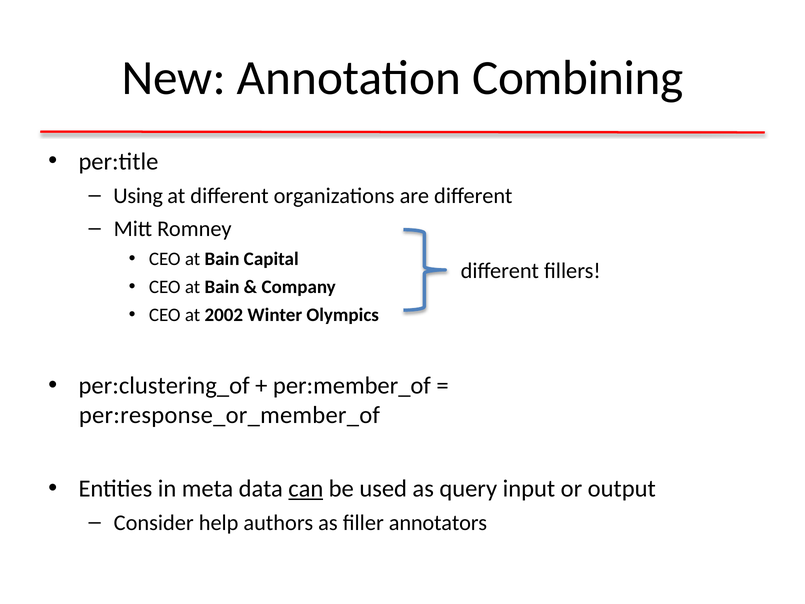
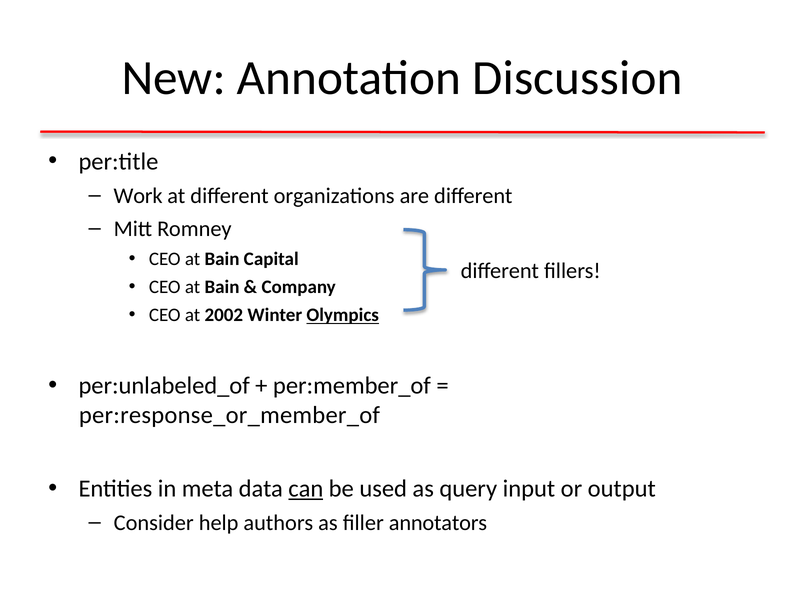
Combining: Combining -> Discussion
Using: Using -> Work
Olympics underline: none -> present
per:clustering_of: per:clustering_of -> per:unlabeled_of
